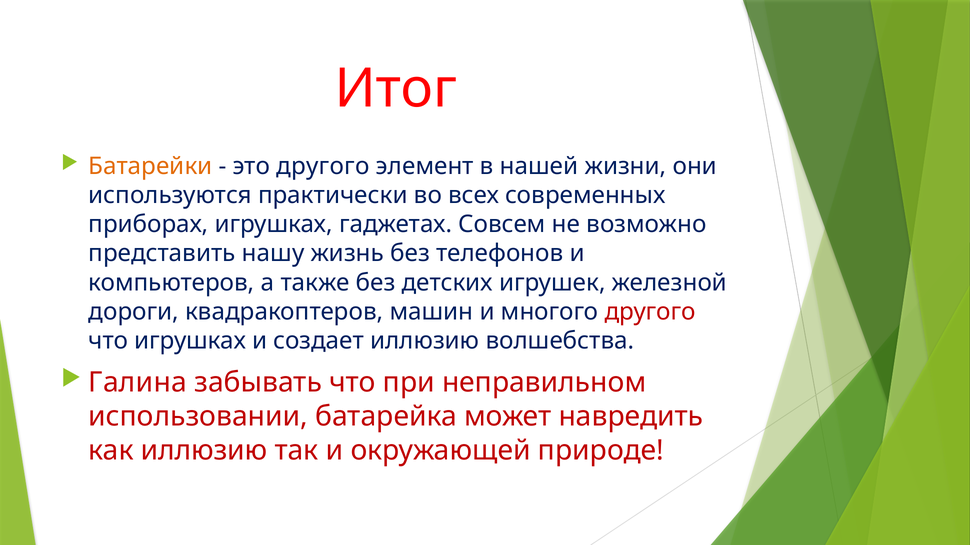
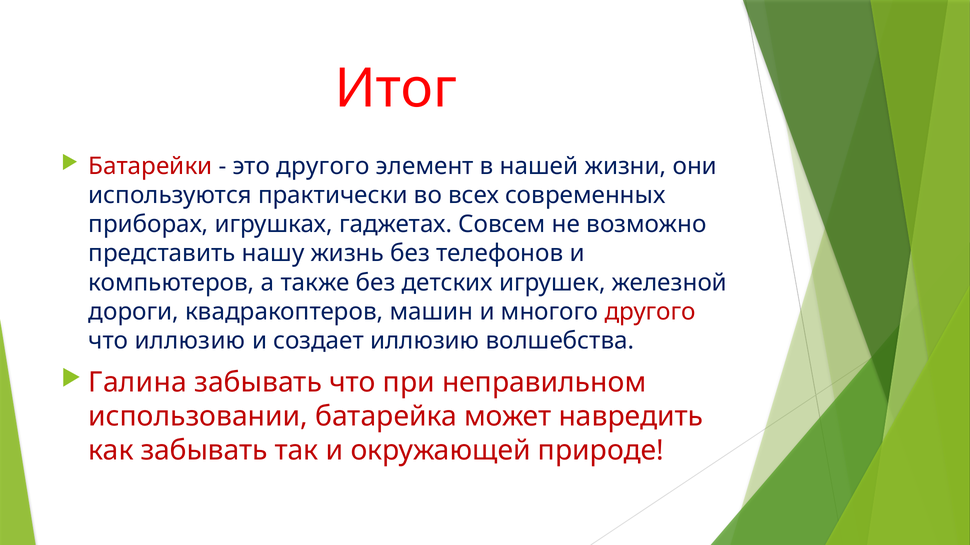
Батарейки colour: orange -> red
что игрушках: игрушках -> иллюзию
как иллюзию: иллюзию -> забывать
